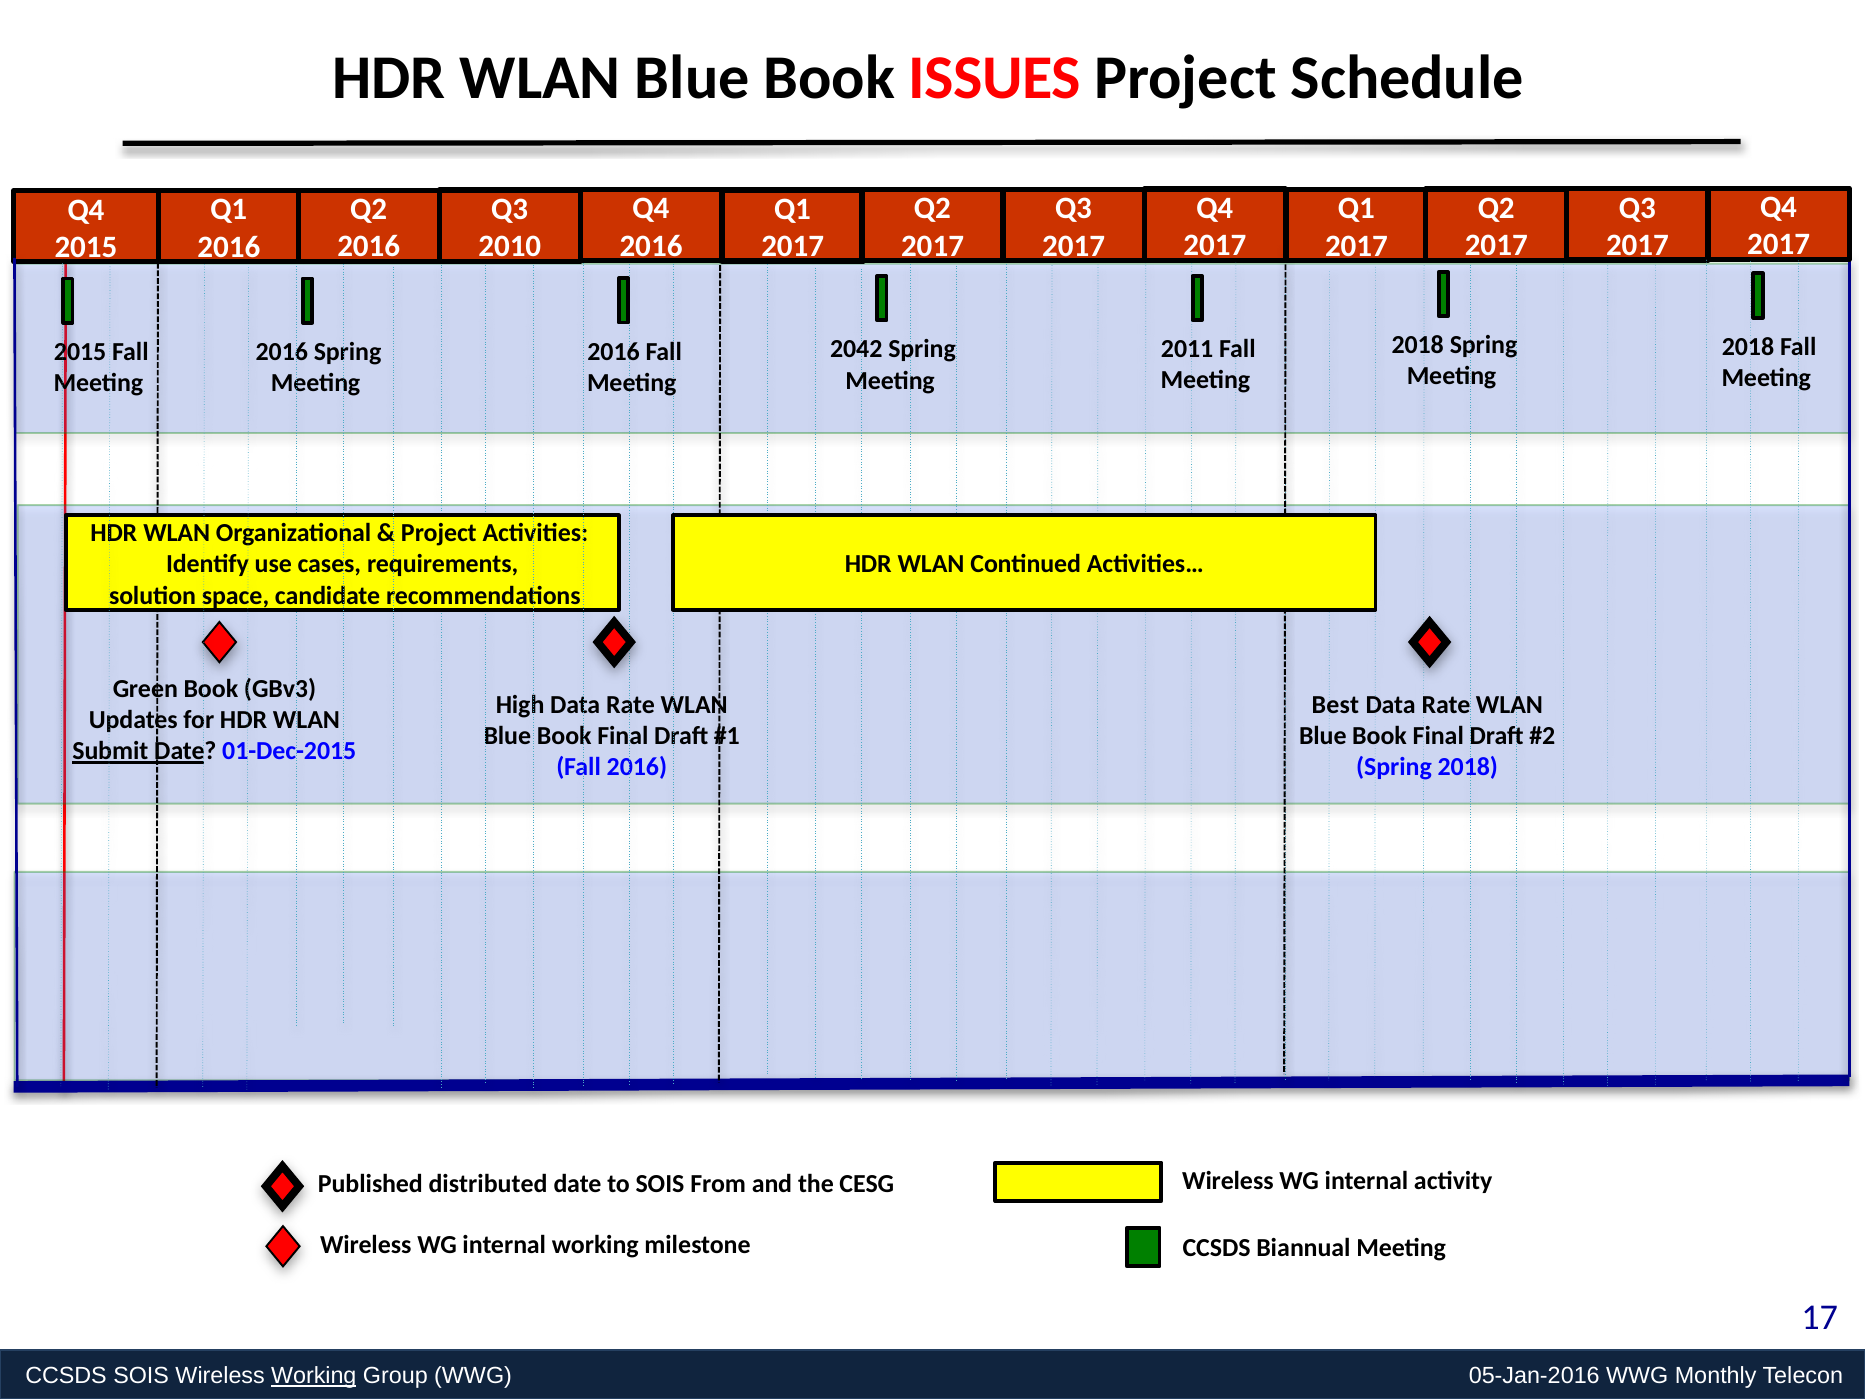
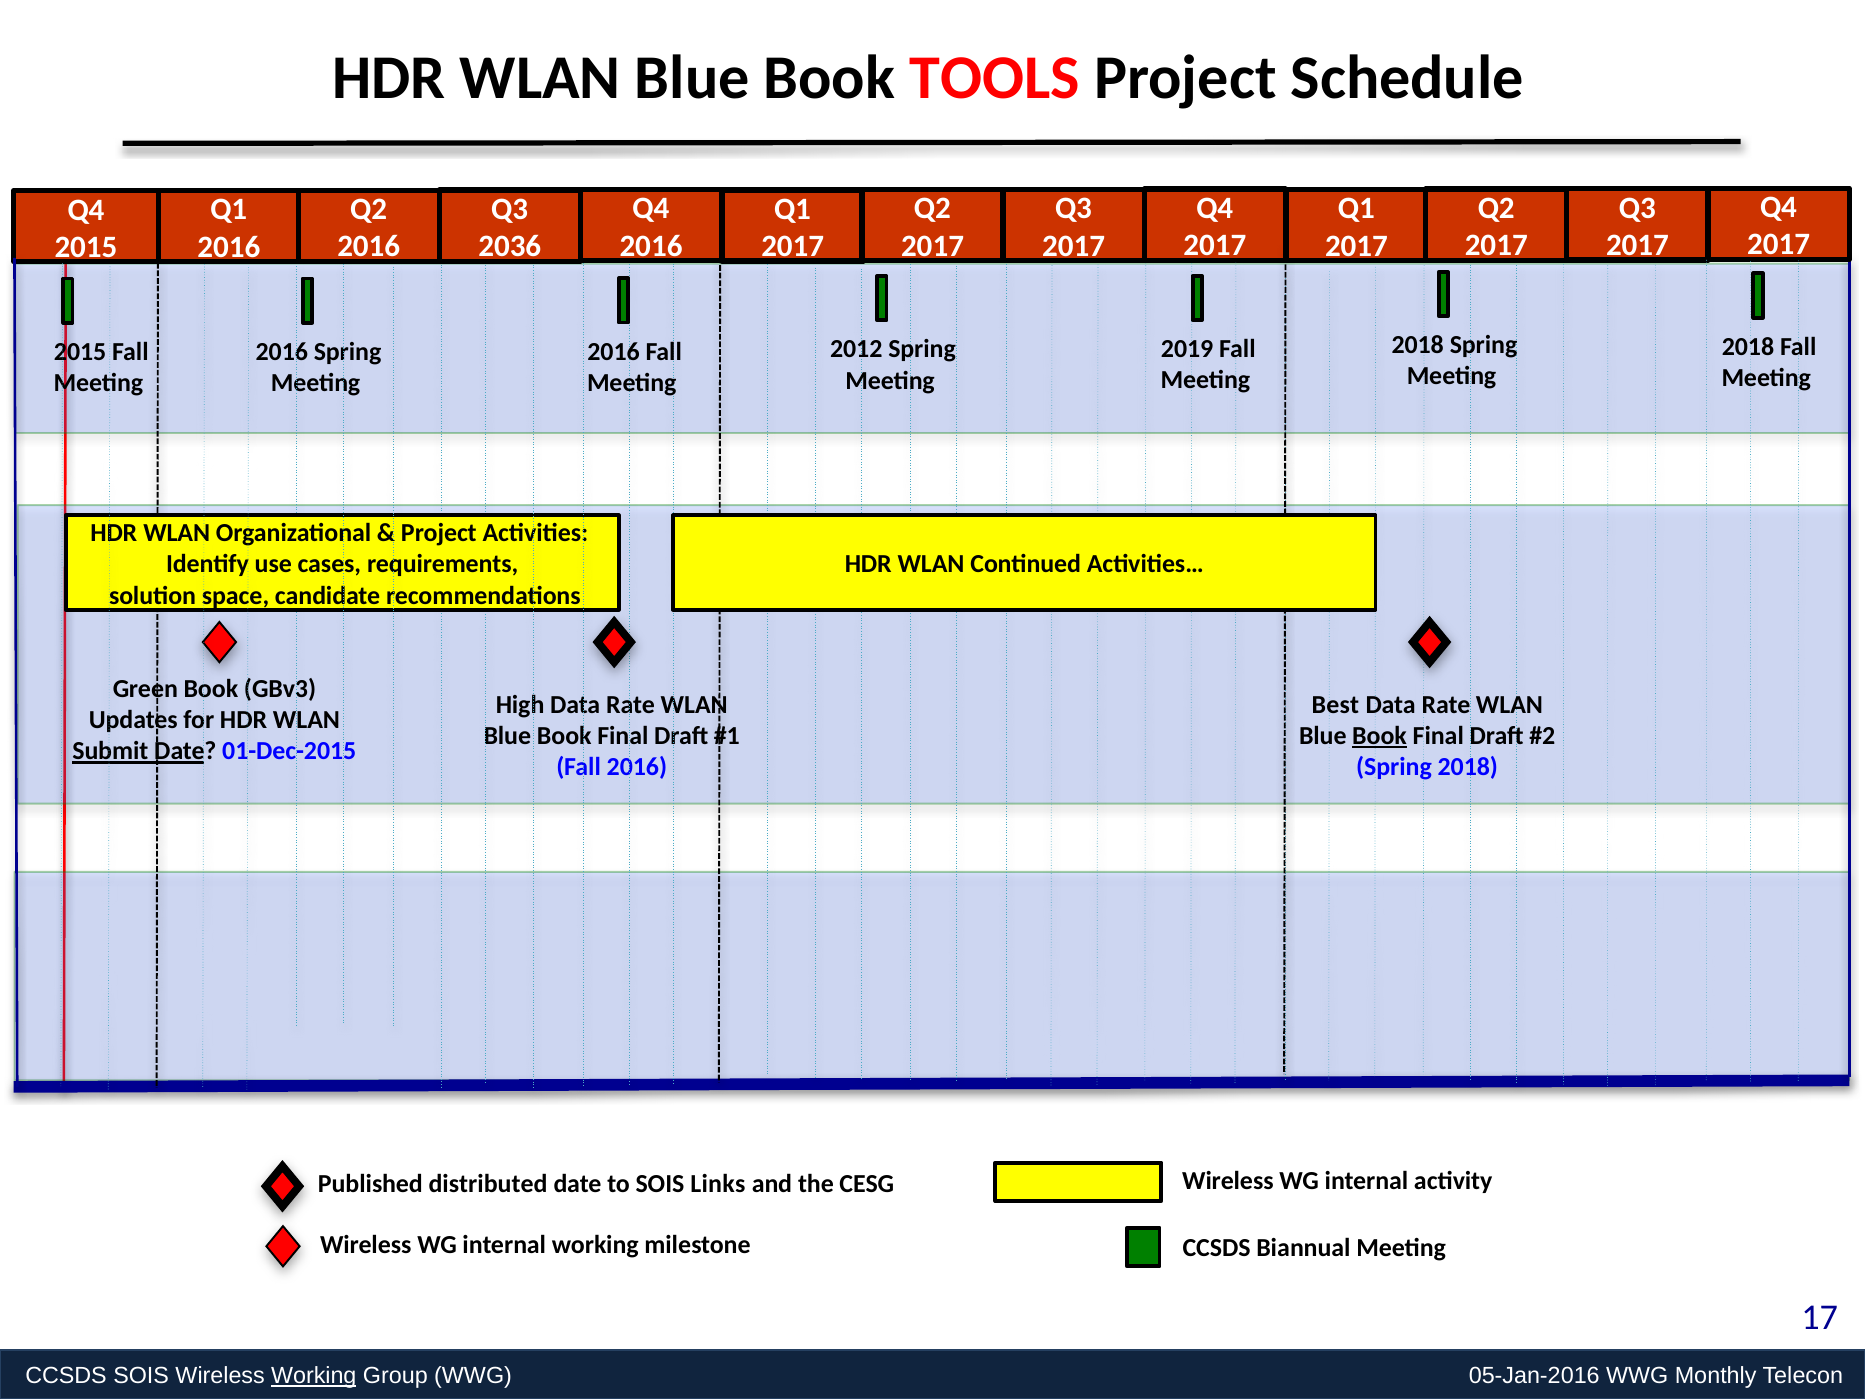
ISSUES: ISSUES -> TOOLS
2010: 2010 -> 2036
2011: 2011 -> 2019
2042: 2042 -> 2012
Book at (1380, 736) underline: none -> present
From: From -> Links
